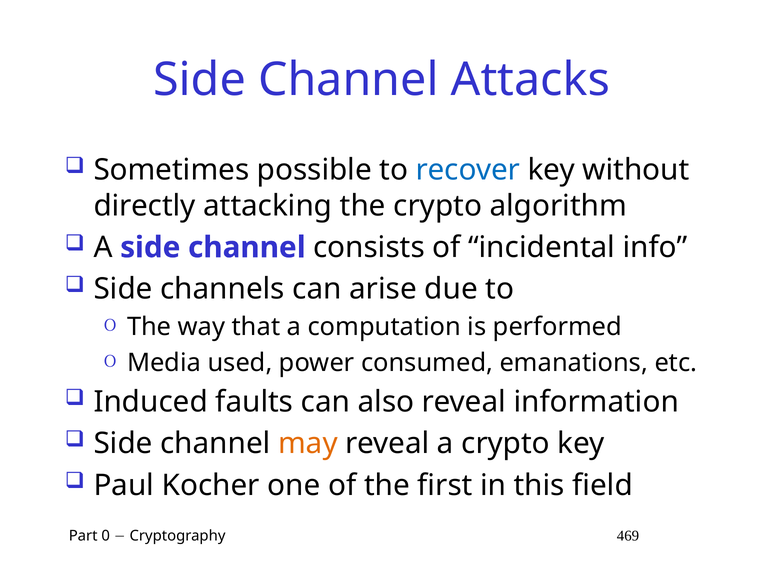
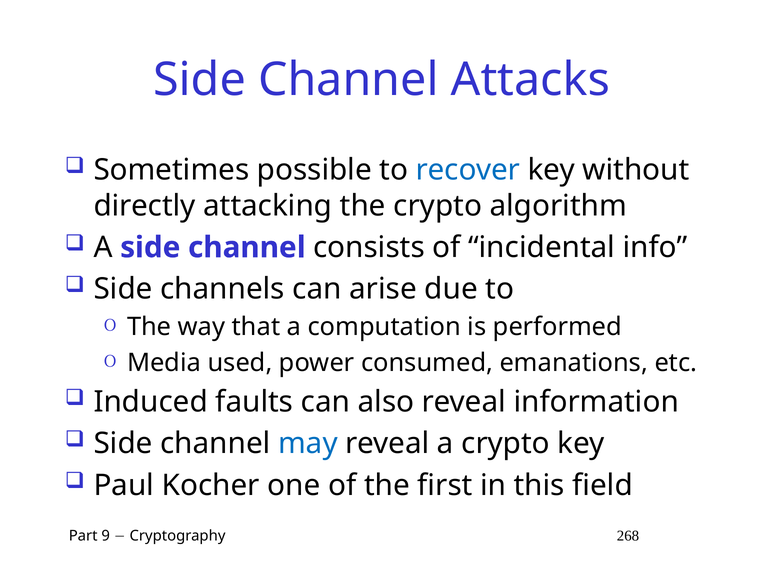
may colour: orange -> blue
0: 0 -> 9
469: 469 -> 268
